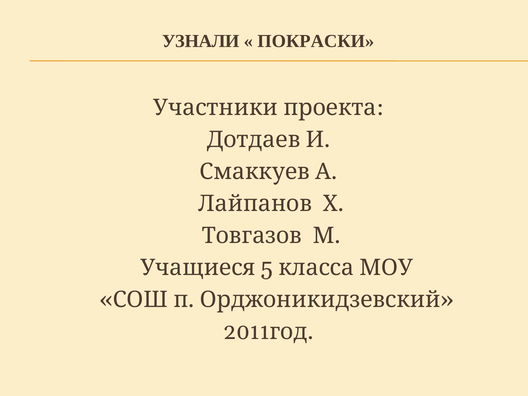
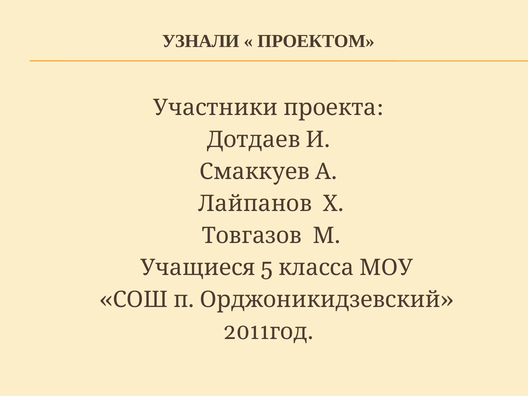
ПОКРАСКИ: ПОКРАСКИ -> ПРОЕКТОМ
